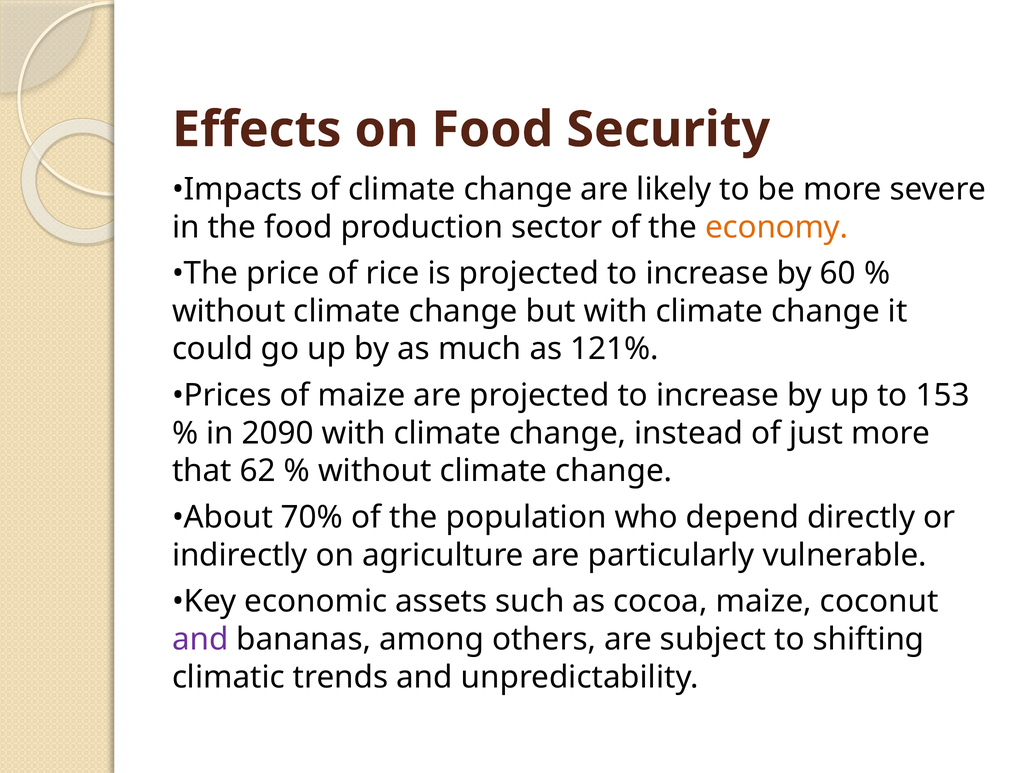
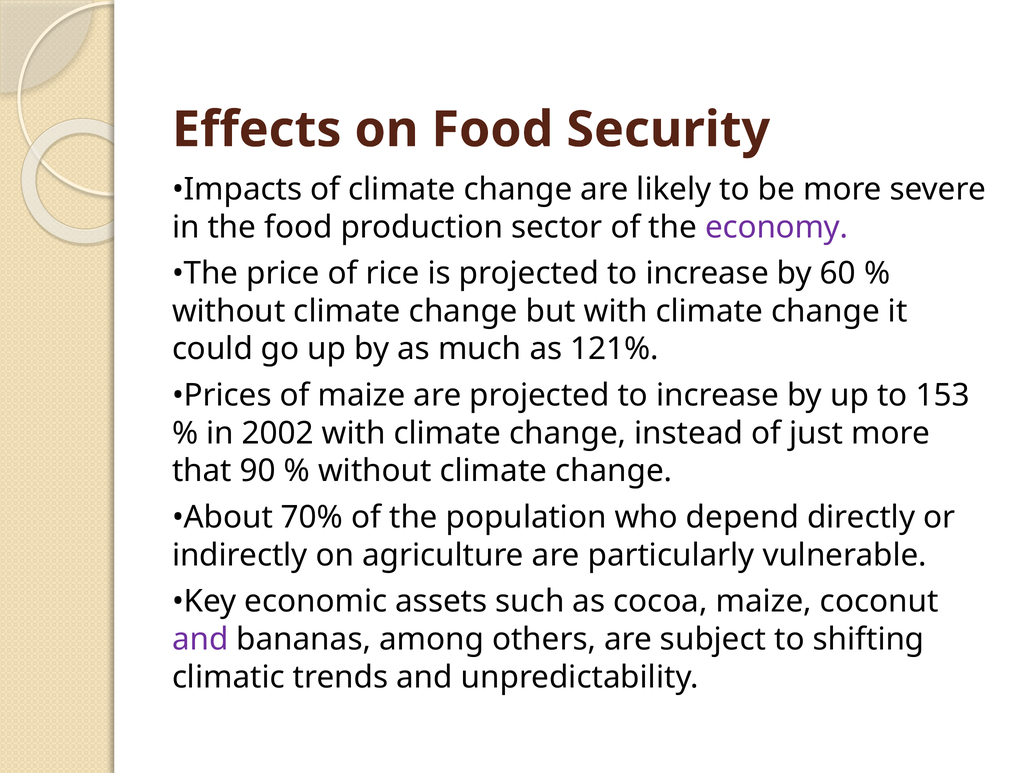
economy colour: orange -> purple
2090: 2090 -> 2002
62: 62 -> 90
